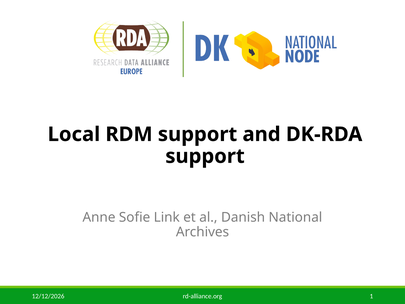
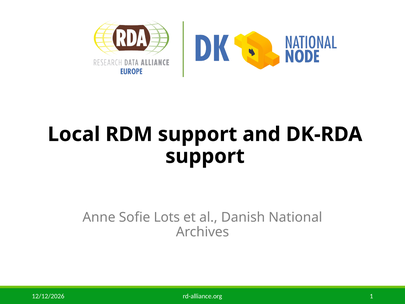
Link: Link -> Lots
